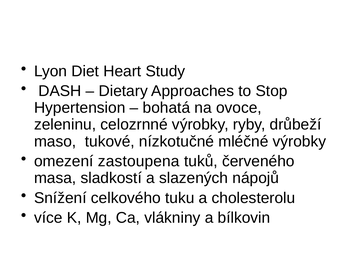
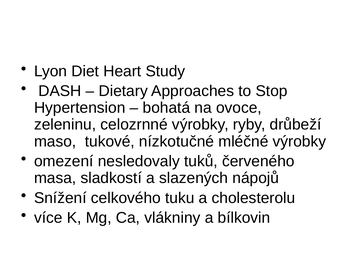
zastoupena: zastoupena -> nesledovaly
